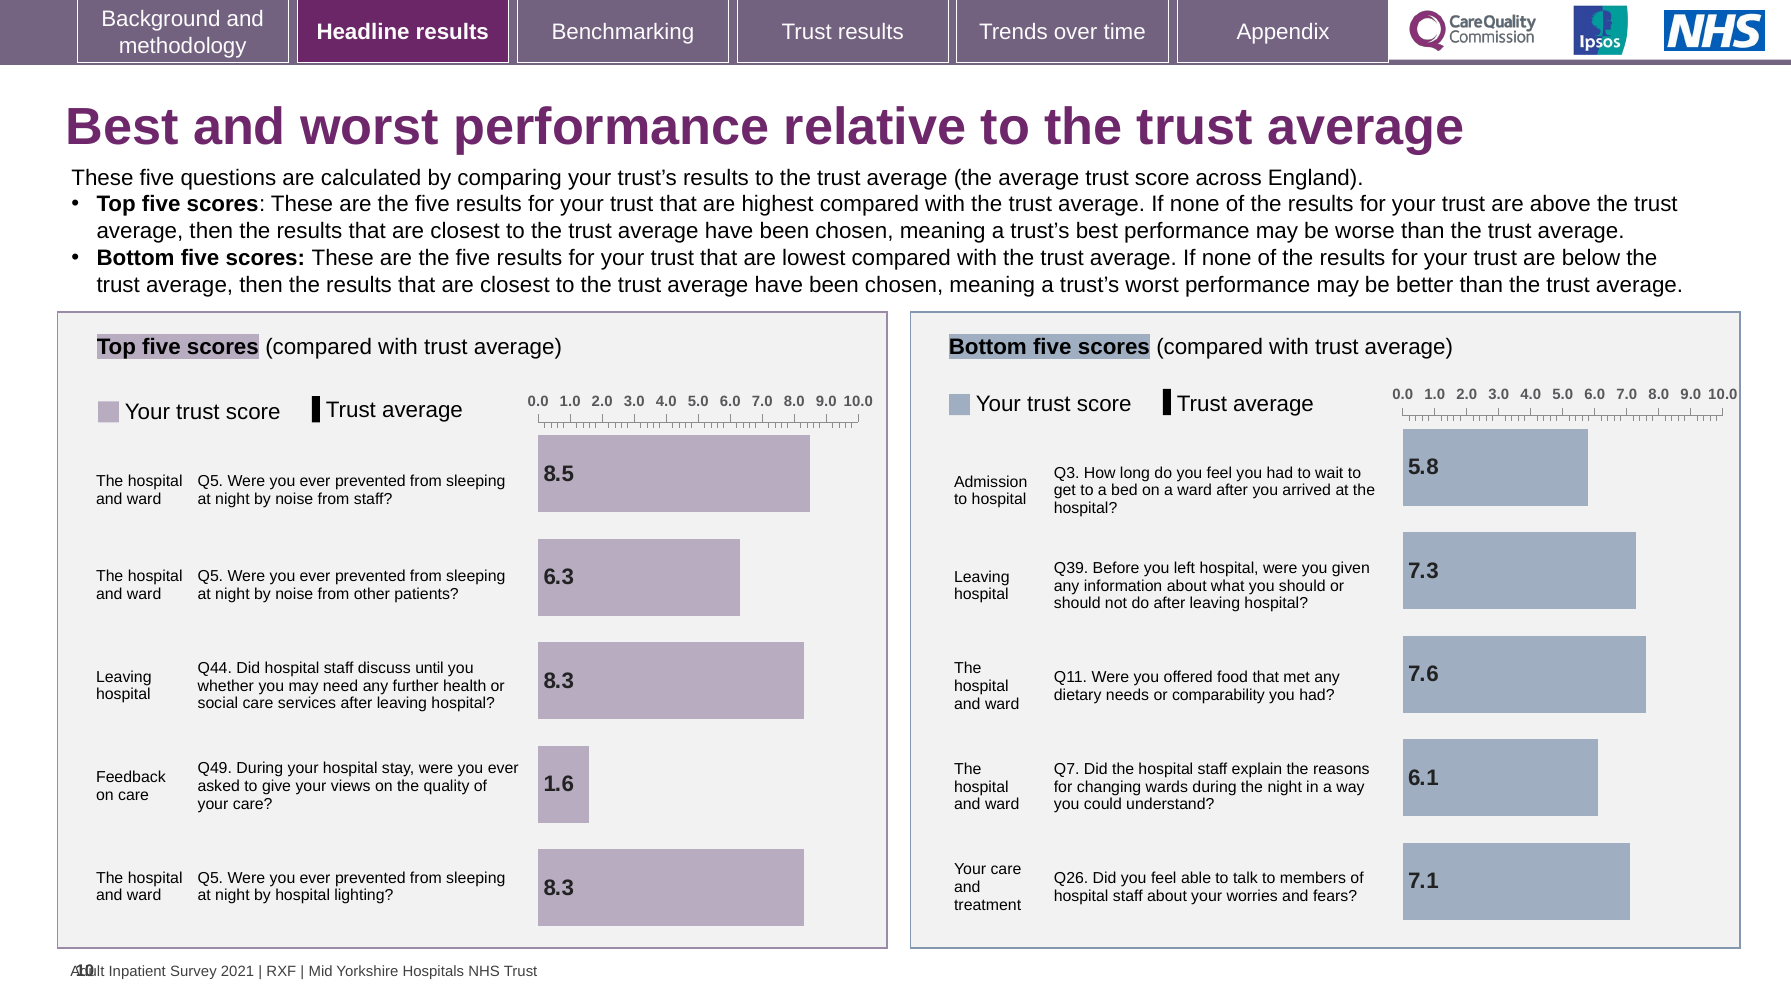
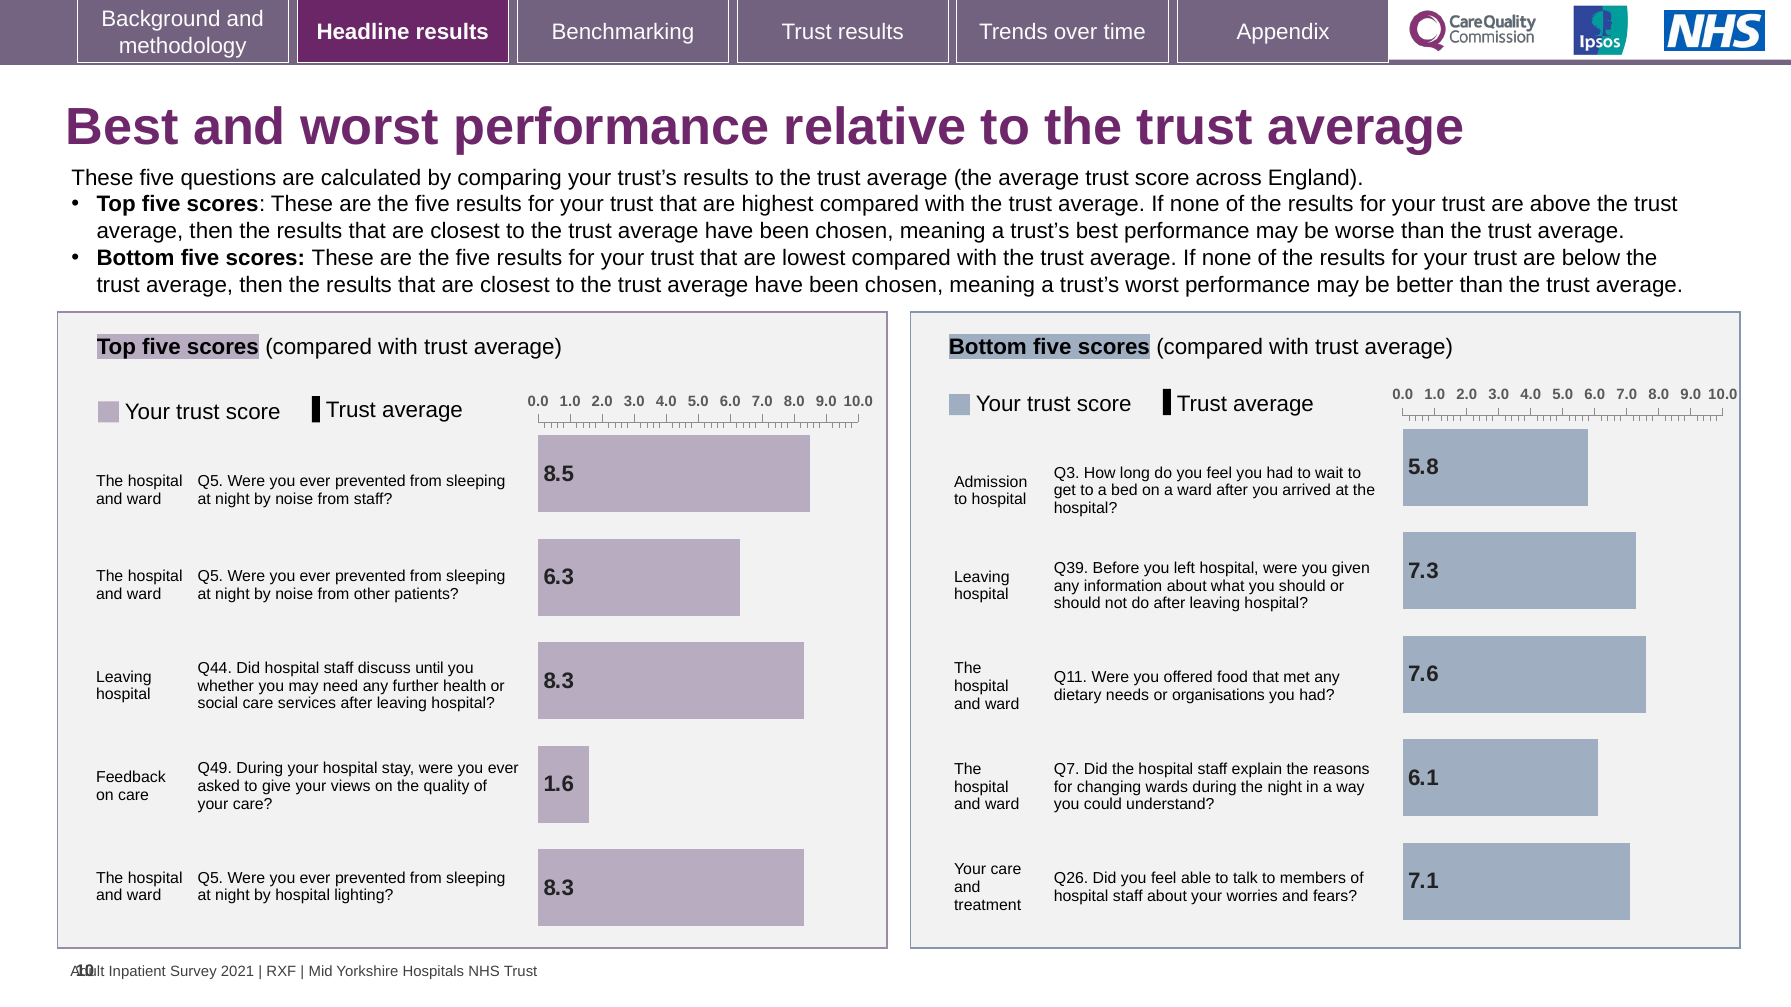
comparability: comparability -> organisations
